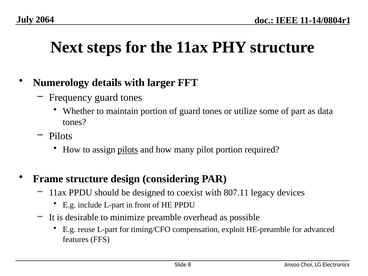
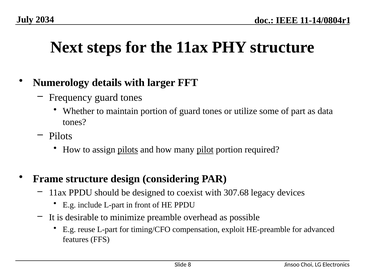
2064: 2064 -> 2034
pilot underline: none -> present
807.11: 807.11 -> 307.68
